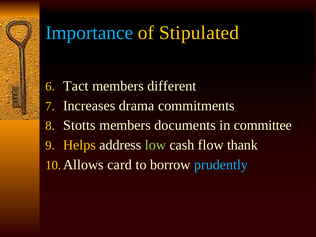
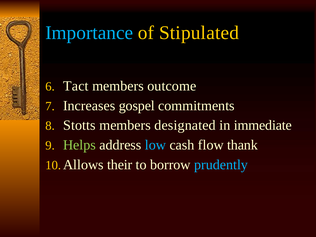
different: different -> outcome
drama: drama -> gospel
documents: documents -> designated
committee: committee -> immediate
Helps colour: yellow -> light green
low colour: light green -> light blue
card: card -> their
